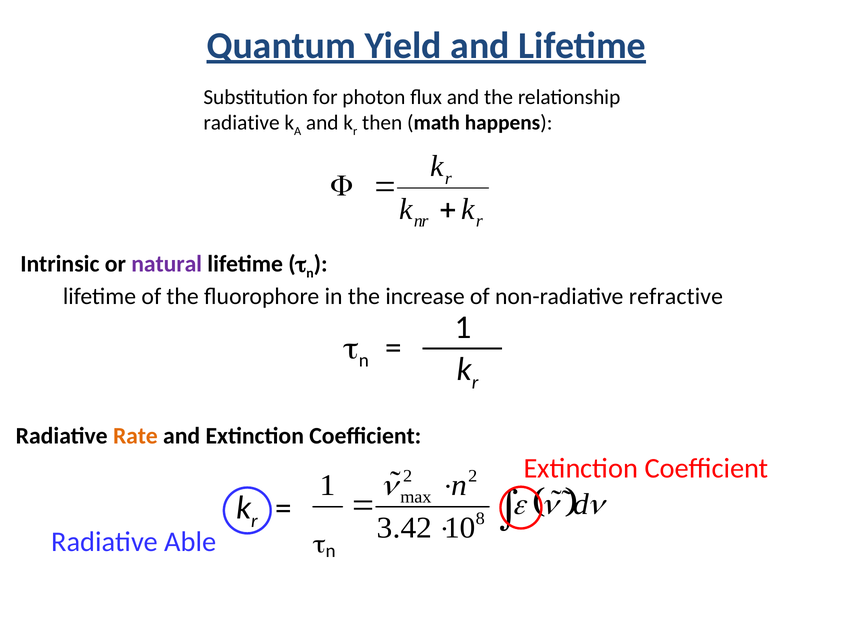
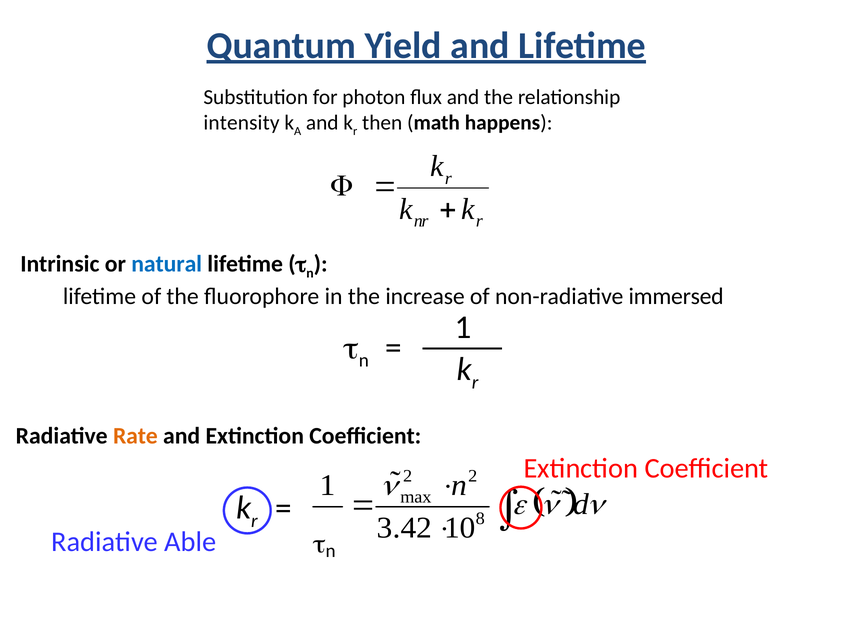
radiative at (242, 123): radiative -> intensity
natural colour: purple -> blue
refractive: refractive -> immersed
